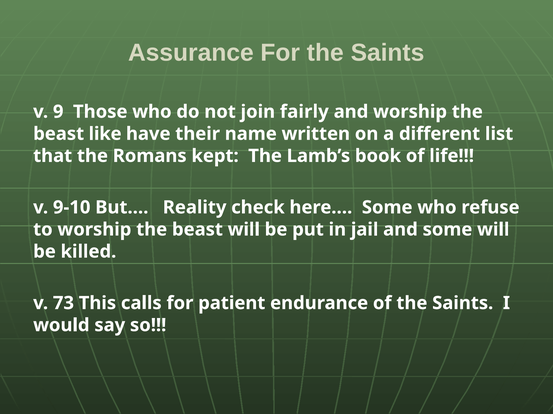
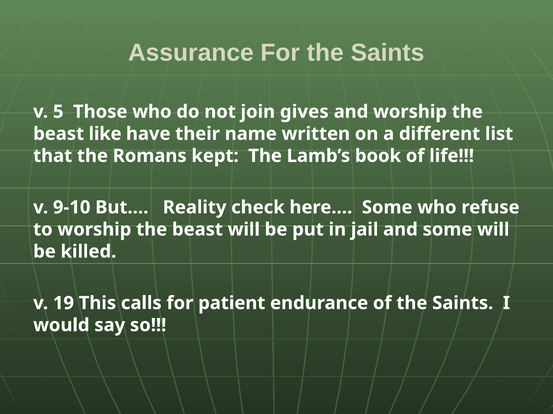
9: 9 -> 5
fairly: fairly -> gives
73: 73 -> 19
